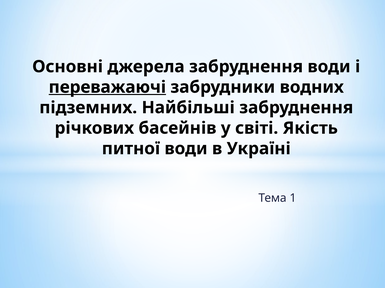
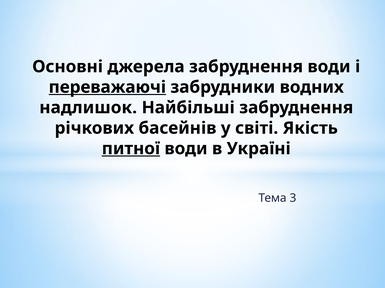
підземних: підземних -> надлишок
питної underline: none -> present
1: 1 -> 3
